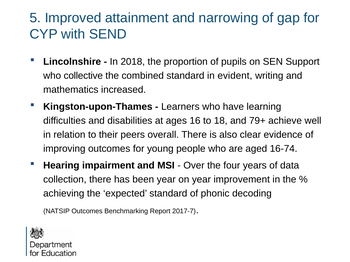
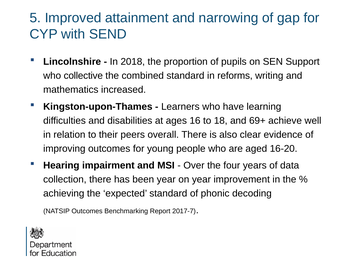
evident: evident -> reforms
79+: 79+ -> 69+
16-74: 16-74 -> 16-20
